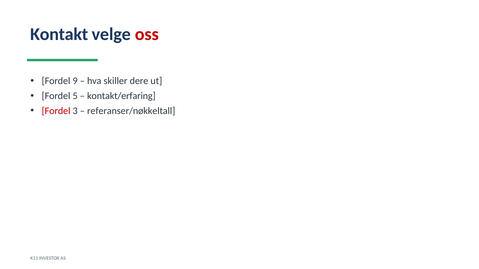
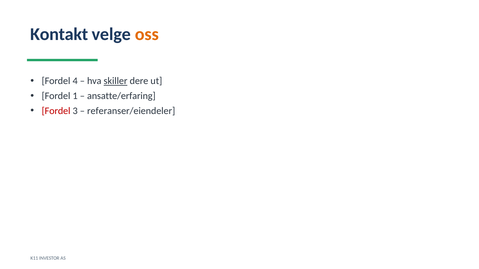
oss colour: red -> orange
9: 9 -> 4
skiller underline: none -> present
5: 5 -> 1
kontakt/erfaring: kontakt/erfaring -> ansatte/erfaring
referanser/nøkkeltall: referanser/nøkkeltall -> referanser/eiendeler
